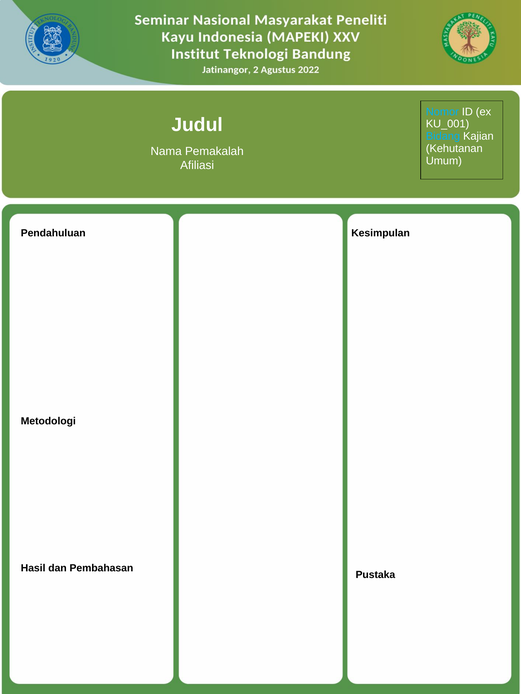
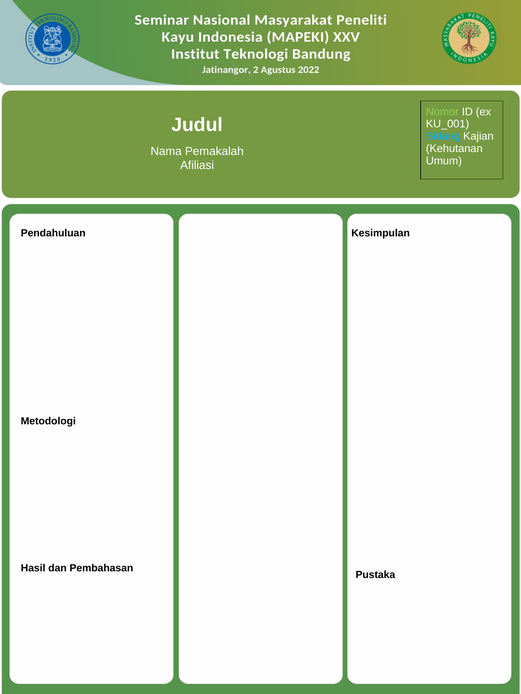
Nomor colour: light blue -> light green
